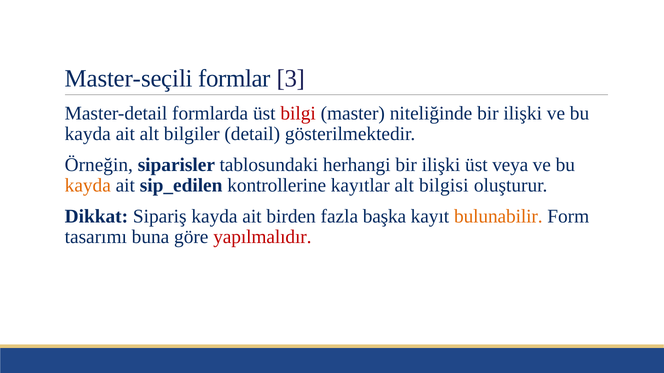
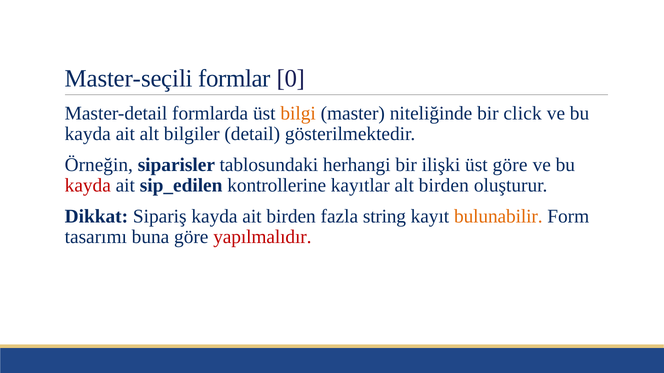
3: 3 -> 0
bilgi colour: red -> orange
niteliğinde bir ilişki: ilişki -> click
üst veya: veya -> göre
kayda at (88, 186) colour: orange -> red
alt bilgisi: bilgisi -> birden
başka: başka -> string
